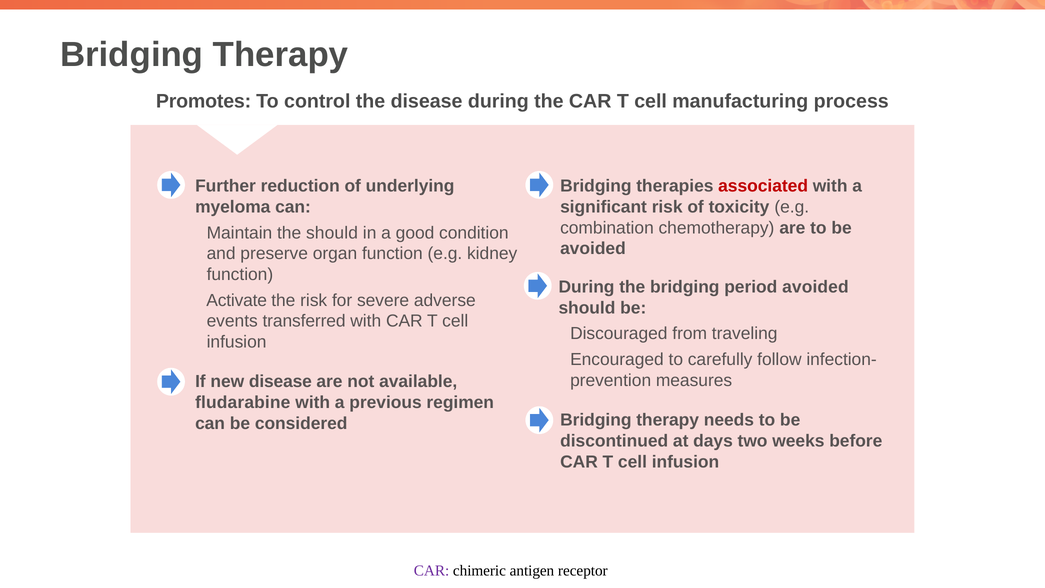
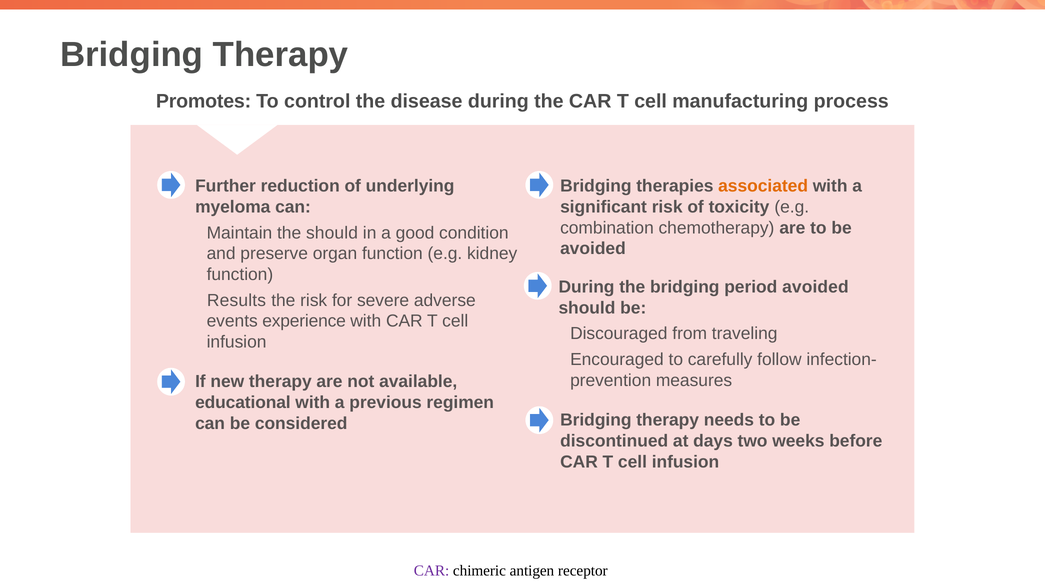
associated colour: red -> orange
Activate: Activate -> Results
transferred: transferred -> experience
new disease: disease -> therapy
fludarabine: fludarabine -> educational
